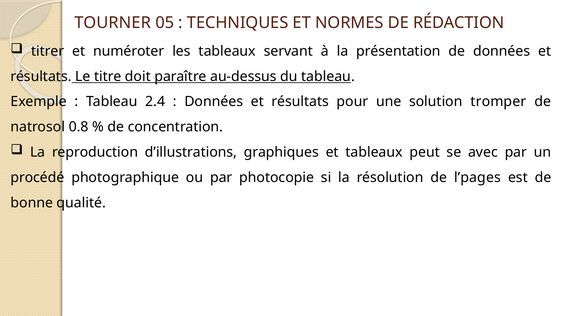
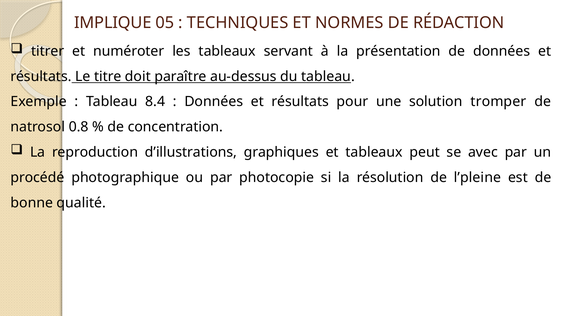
TOURNER: TOURNER -> IMPLIQUE
2.4: 2.4 -> 8.4
l’pages: l’pages -> l’pleine
